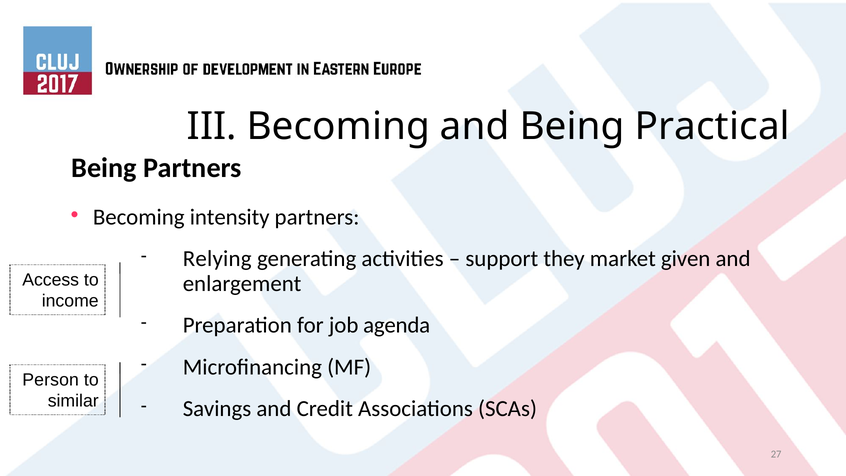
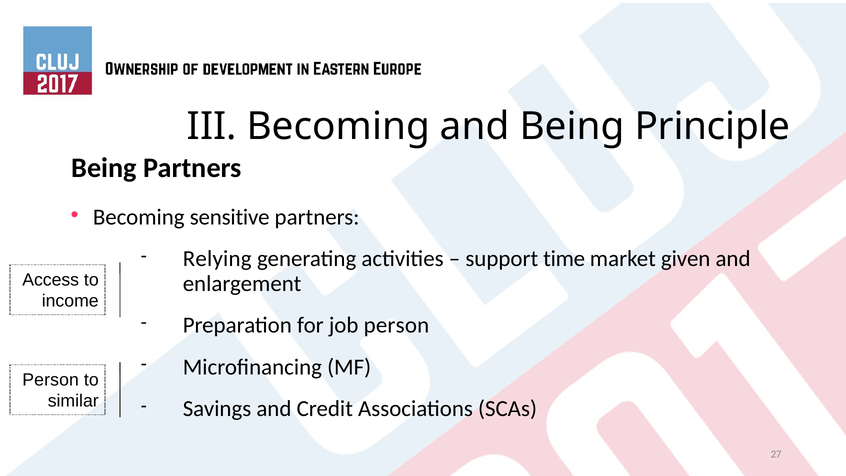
Practical: Practical -> Principle
intensity: intensity -> sensitive
they: they -> time
job agenda: agenda -> person
